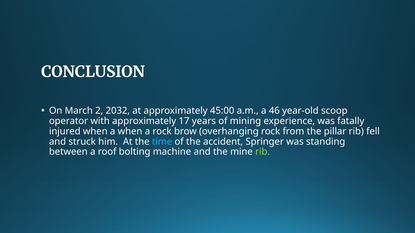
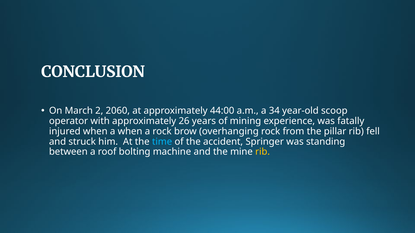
2032: 2032 -> 2060
45:00: 45:00 -> 44:00
46: 46 -> 34
17: 17 -> 26
rib at (263, 152) colour: light green -> yellow
